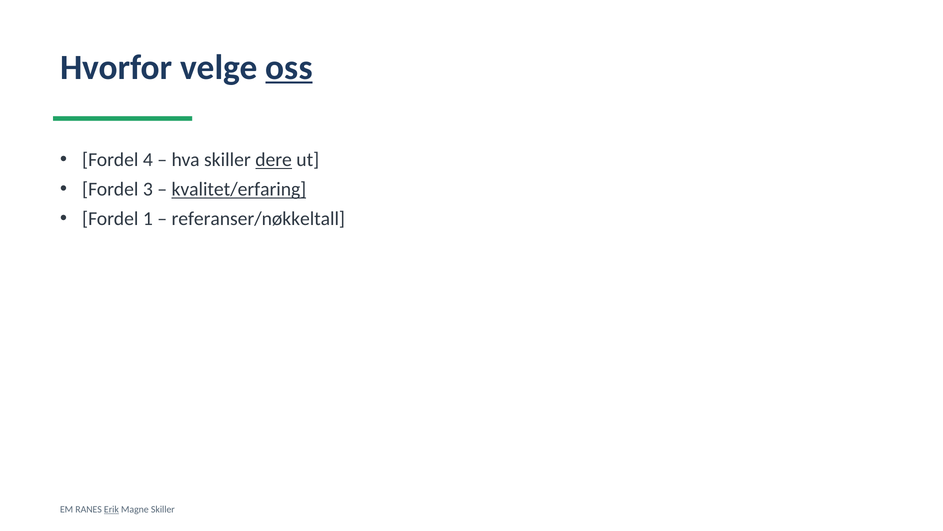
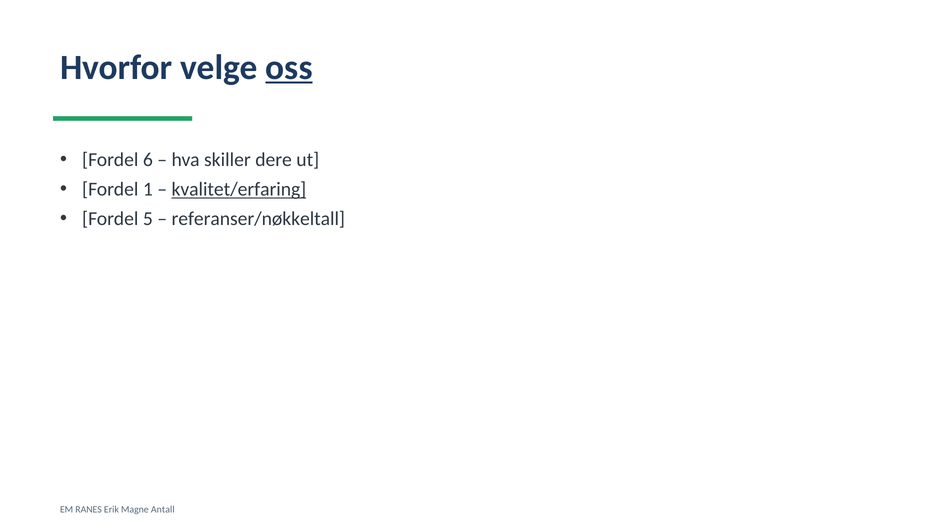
4: 4 -> 6
dere underline: present -> none
3: 3 -> 1
1: 1 -> 5
Erik underline: present -> none
Magne Skiller: Skiller -> Antall
